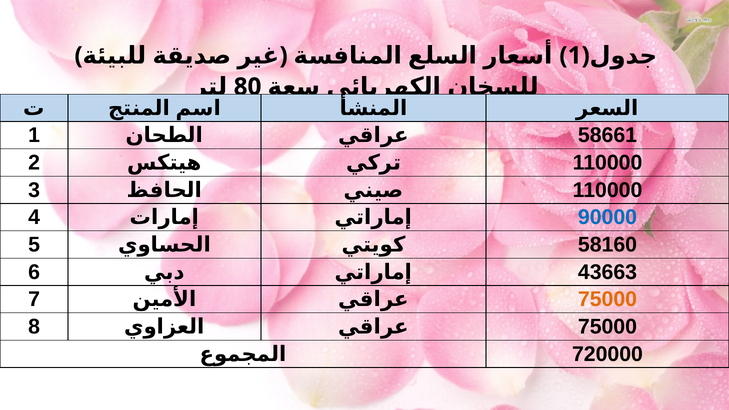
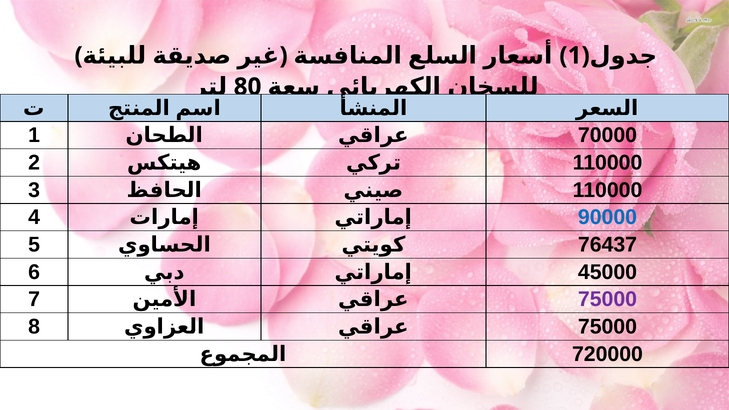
58661: 58661 -> 70000
58160: 58160 -> 76437
43663: 43663 -> 45000
75000 at (608, 299) colour: orange -> purple
